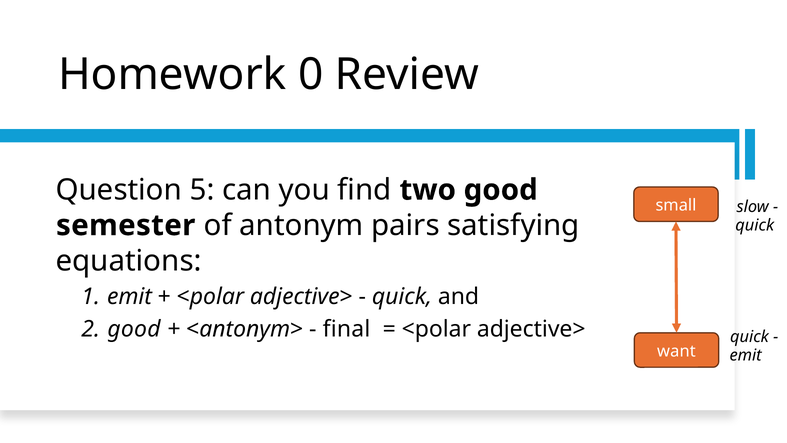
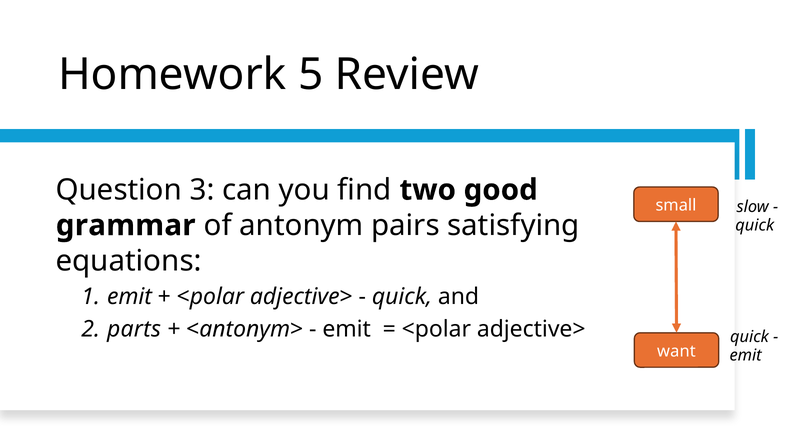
0: 0 -> 5
5: 5 -> 3
semester: semester -> grammar
2 good: good -> parts
final at (347, 329): final -> emit
